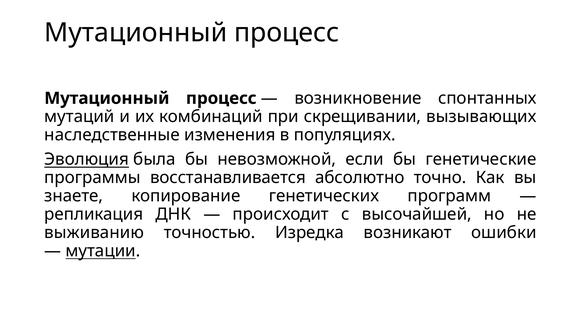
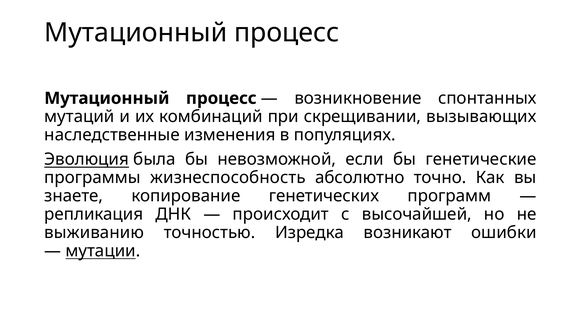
восстанавливается: восстанавливается -> жизнеспособность
